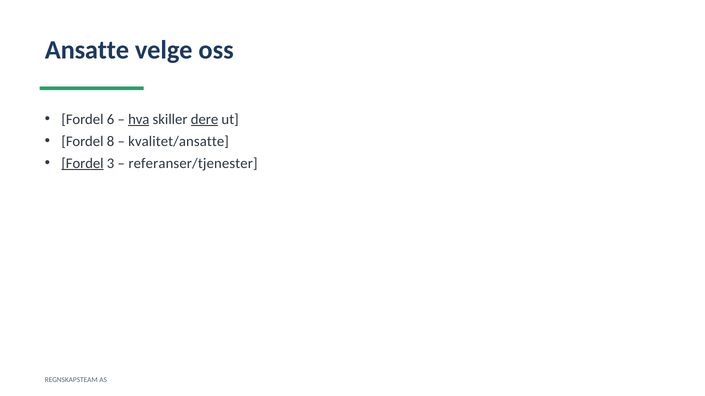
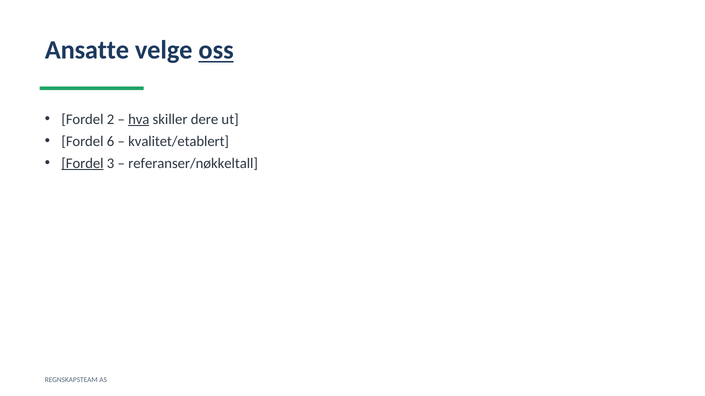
oss underline: none -> present
6: 6 -> 2
dere underline: present -> none
8: 8 -> 6
kvalitet/ansatte: kvalitet/ansatte -> kvalitet/etablert
referanser/tjenester: referanser/tjenester -> referanser/nøkkeltall
